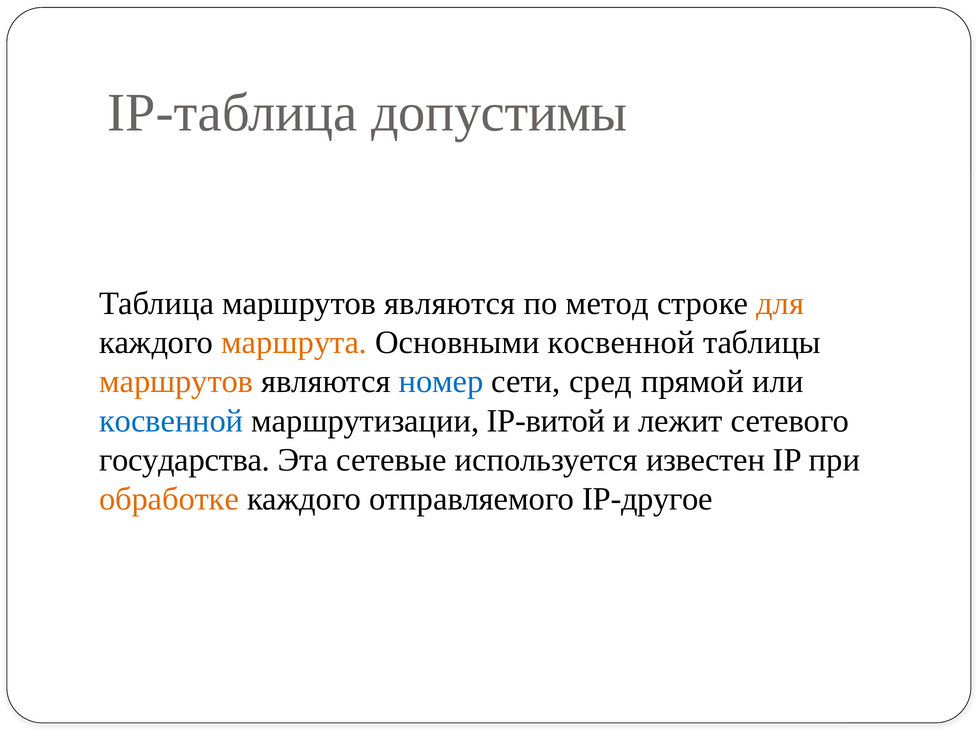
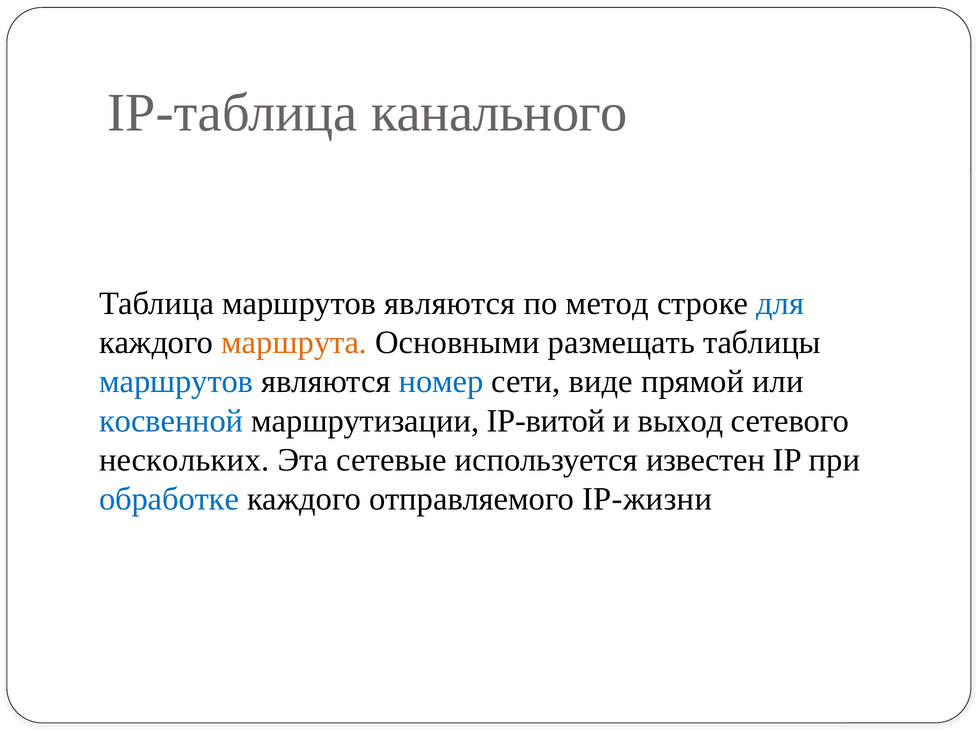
допустимы: допустимы -> канального
для colour: orange -> blue
Основными косвенной: косвенной -> размещать
маршрутов at (176, 382) colour: orange -> blue
сред: сред -> виде
лежит: лежит -> выход
государства: государства -> нескольких
обработке colour: orange -> blue
IP-другое: IP-другое -> IP-жизни
